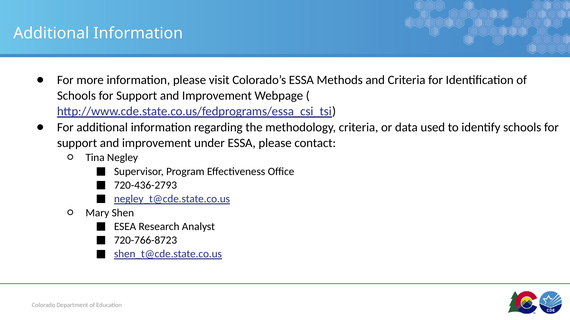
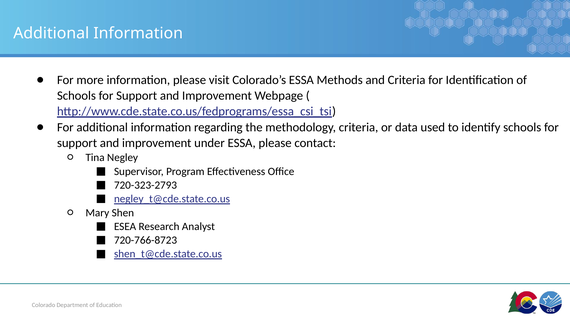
720-436-2793: 720-436-2793 -> 720-323-2793
